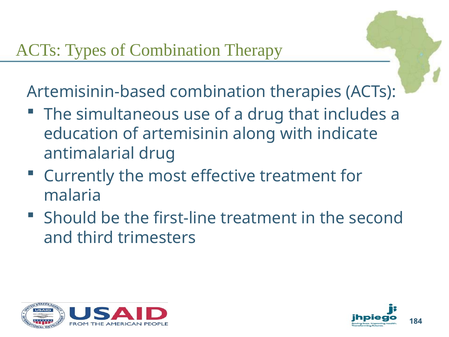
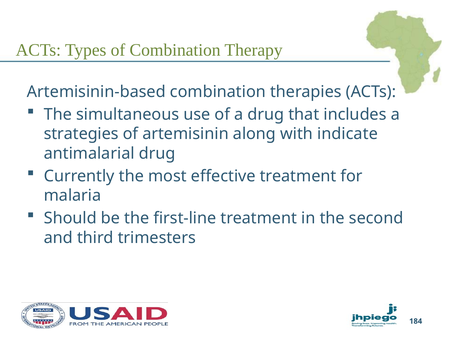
education: education -> strategies
